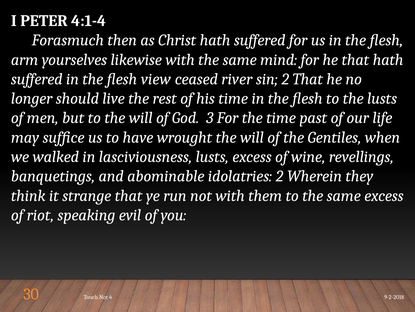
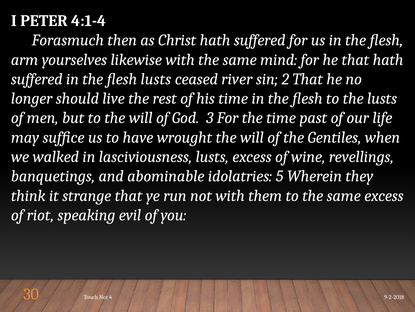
flesh view: view -> lusts
idolatries 2: 2 -> 5
